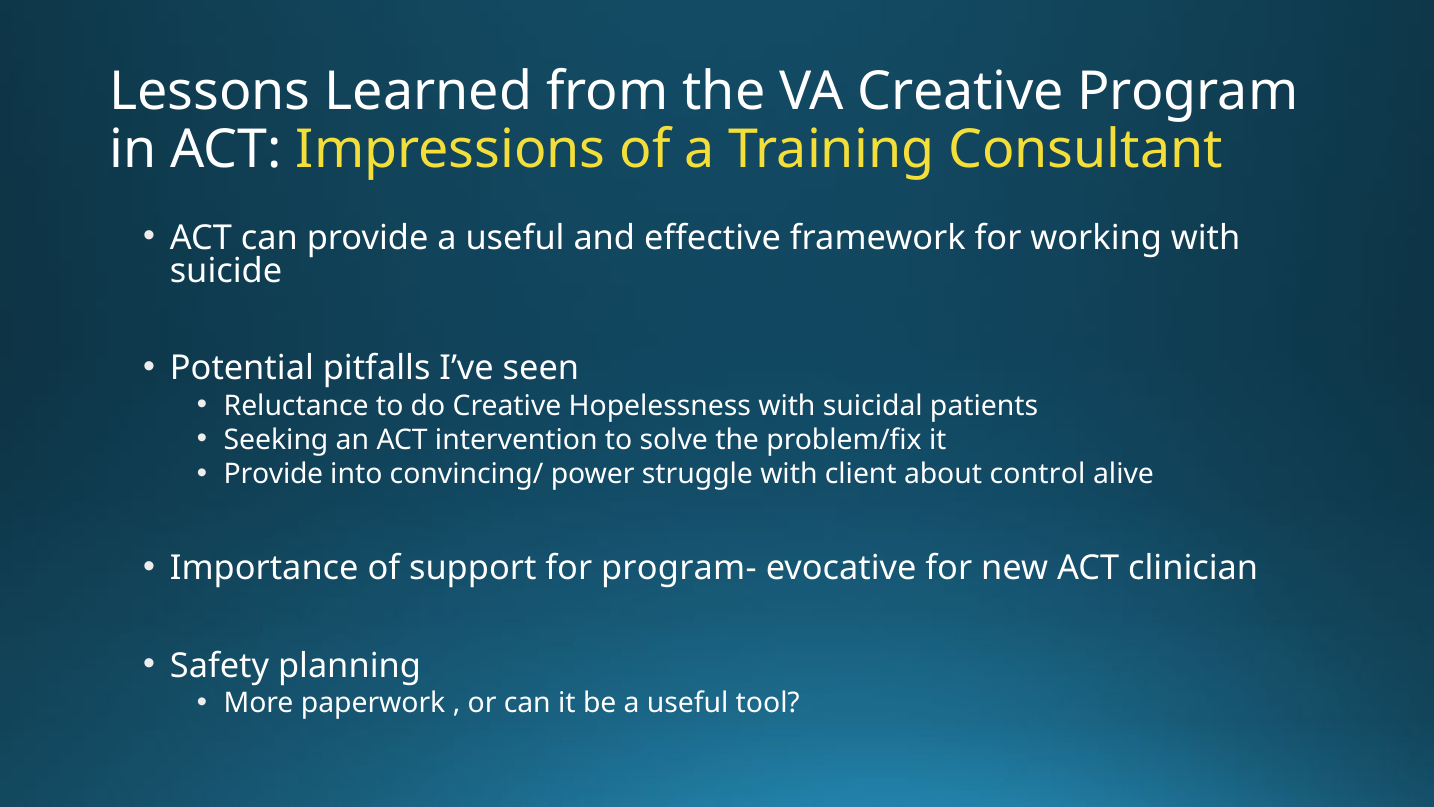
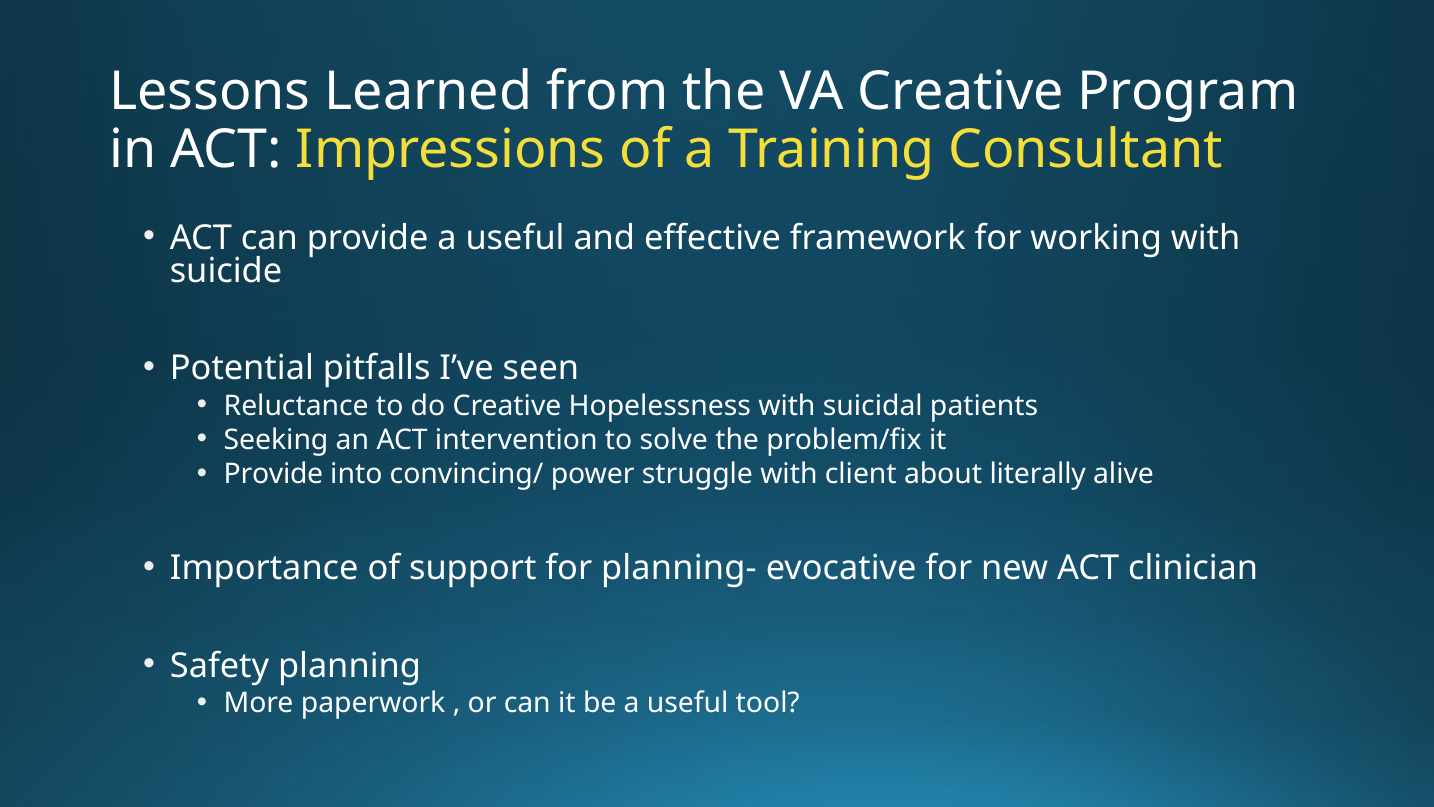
control: control -> literally
program-: program- -> planning-
